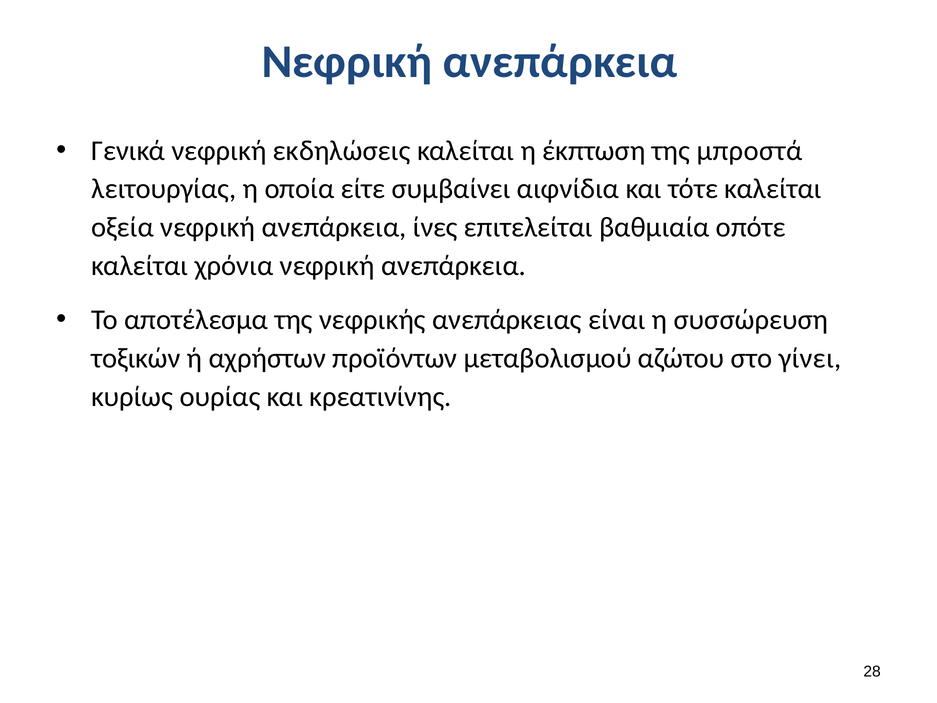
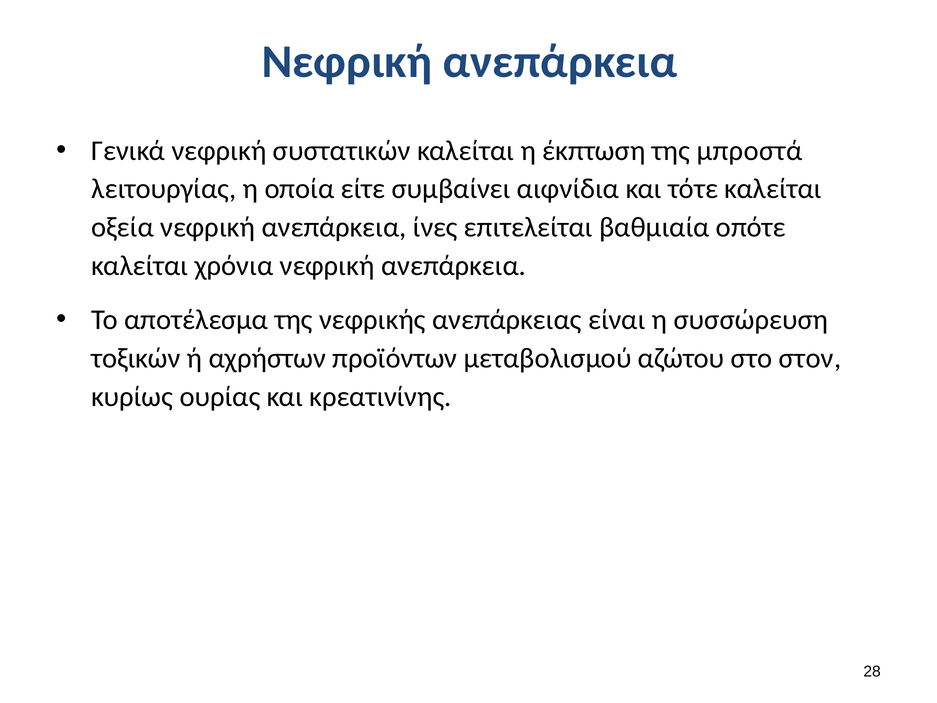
εκδηλώσεις: εκδηλώσεις -> συστατικών
γίνει: γίνει -> στον
